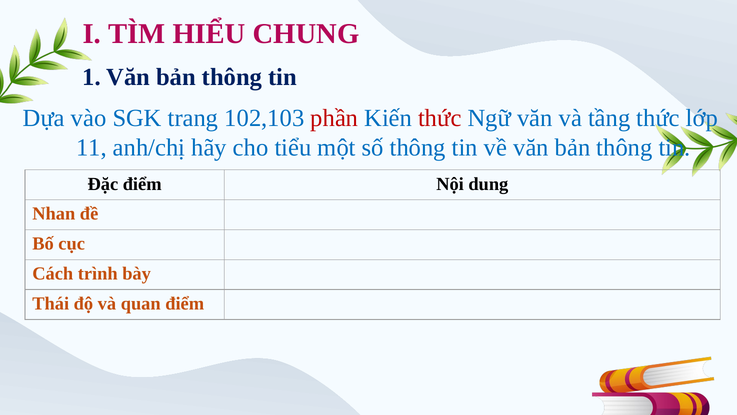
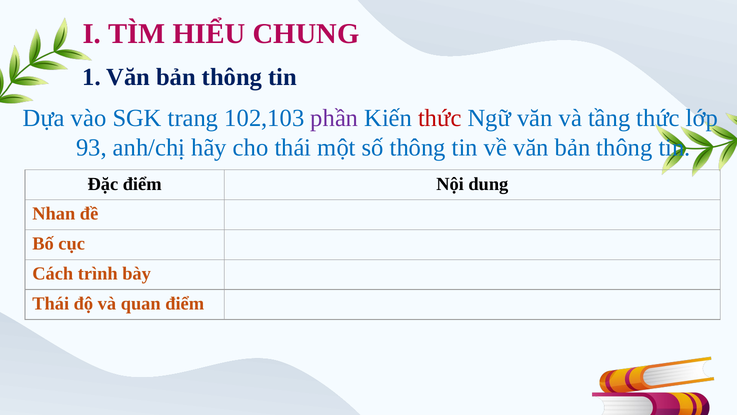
phần colour: red -> purple
11: 11 -> 93
cho tiểu: tiểu -> thái
